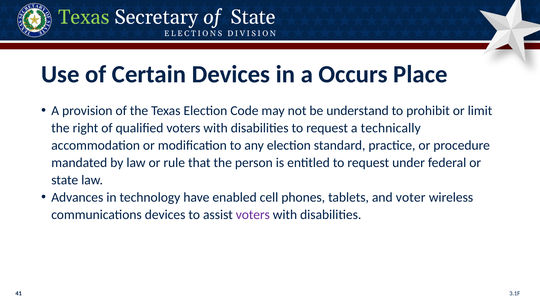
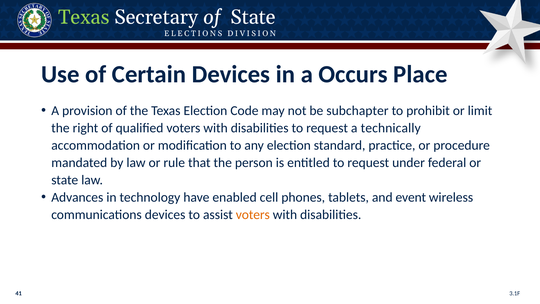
understand: understand -> subchapter
voter: voter -> event
voters at (253, 215) colour: purple -> orange
